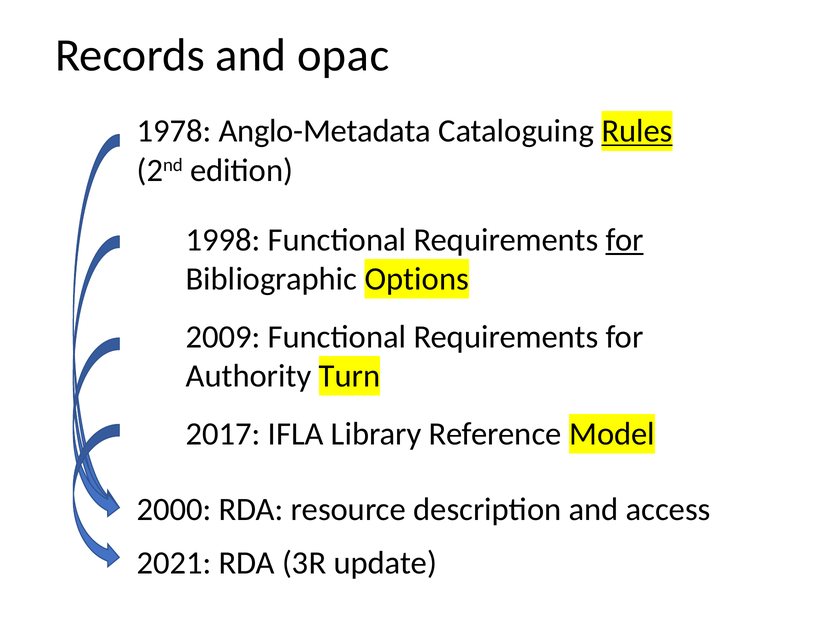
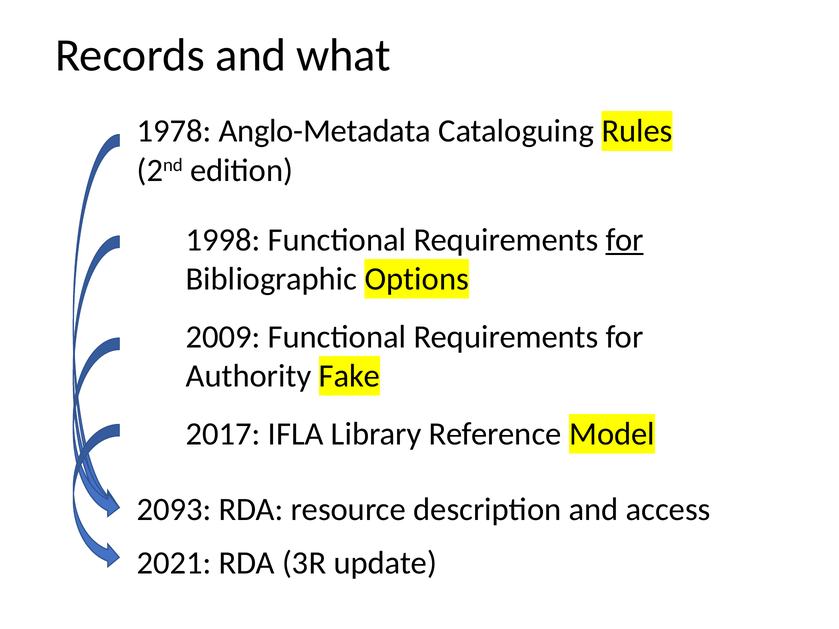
opac: opac -> what
Rules underline: present -> none
Turn: Turn -> Fake
2000: 2000 -> 2093
